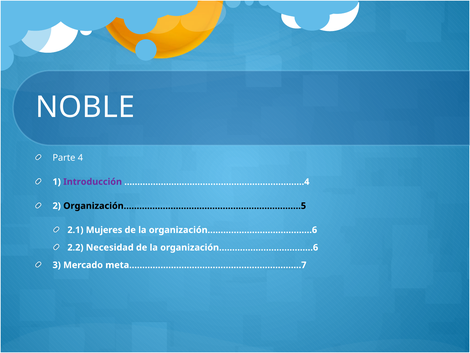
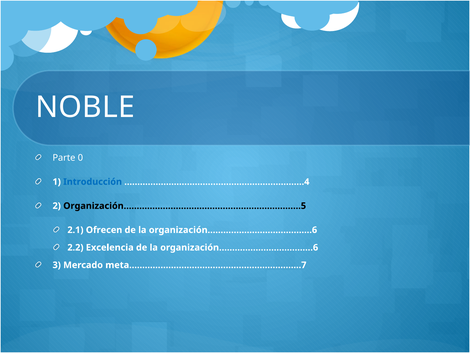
4: 4 -> 0
Introducción colour: purple -> blue
Mujeres: Mujeres -> Ofrecen
Necesidad: Necesidad -> Excelencia
